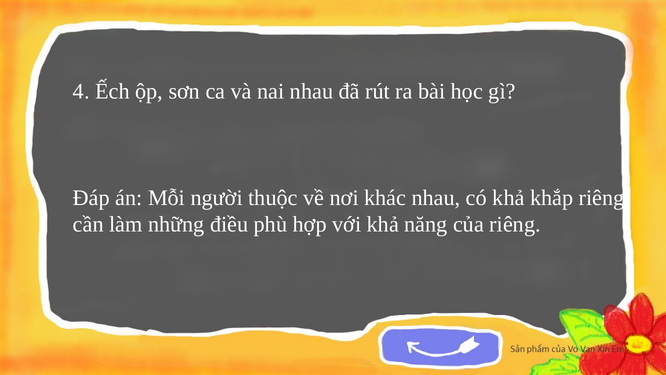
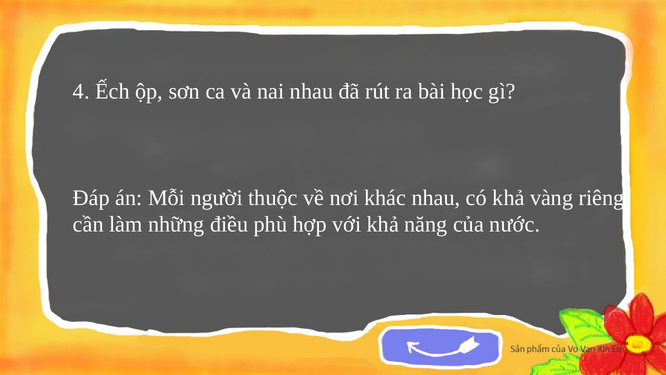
khắp: khắp -> vàng
của riêng: riêng -> nước
